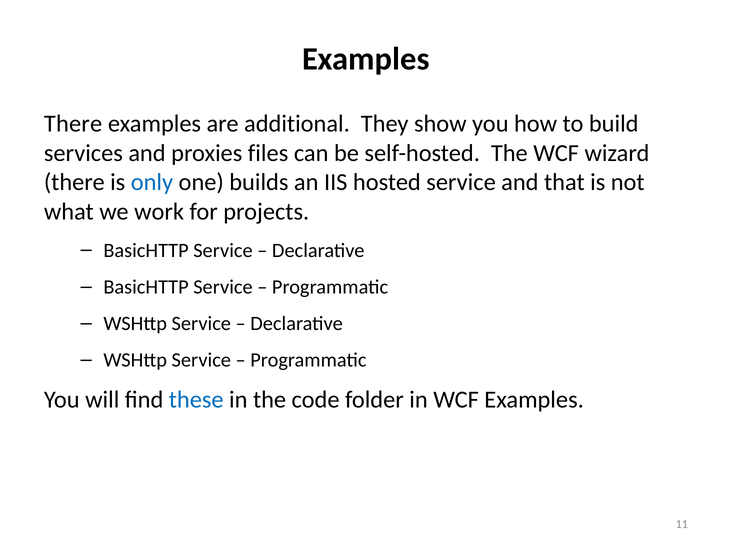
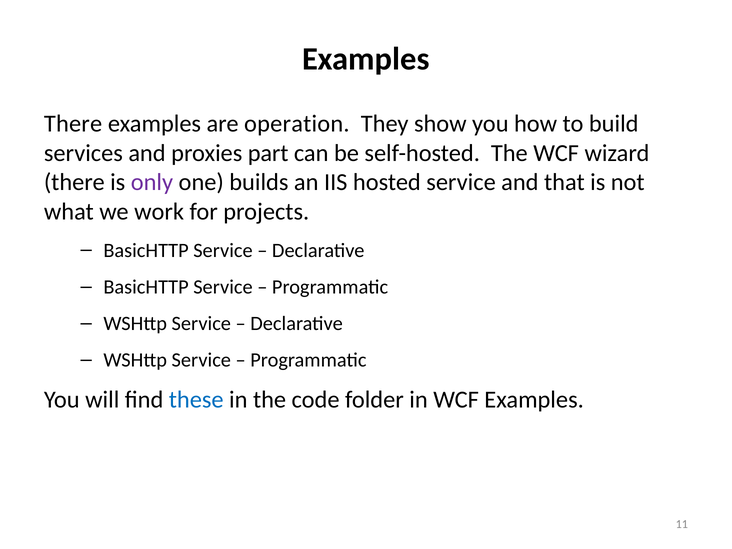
additional: additional -> operation
files: files -> part
only colour: blue -> purple
